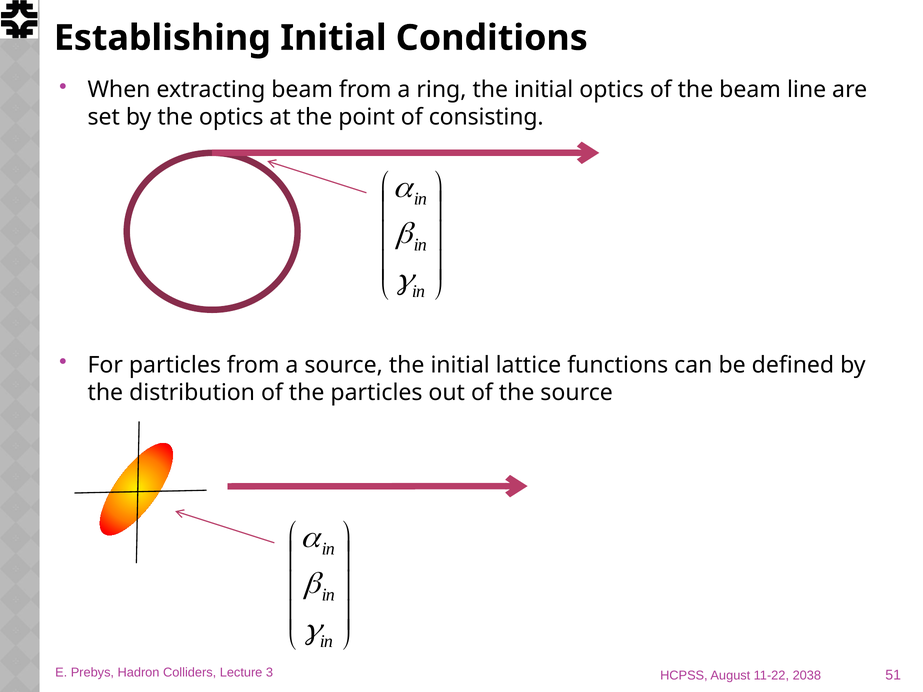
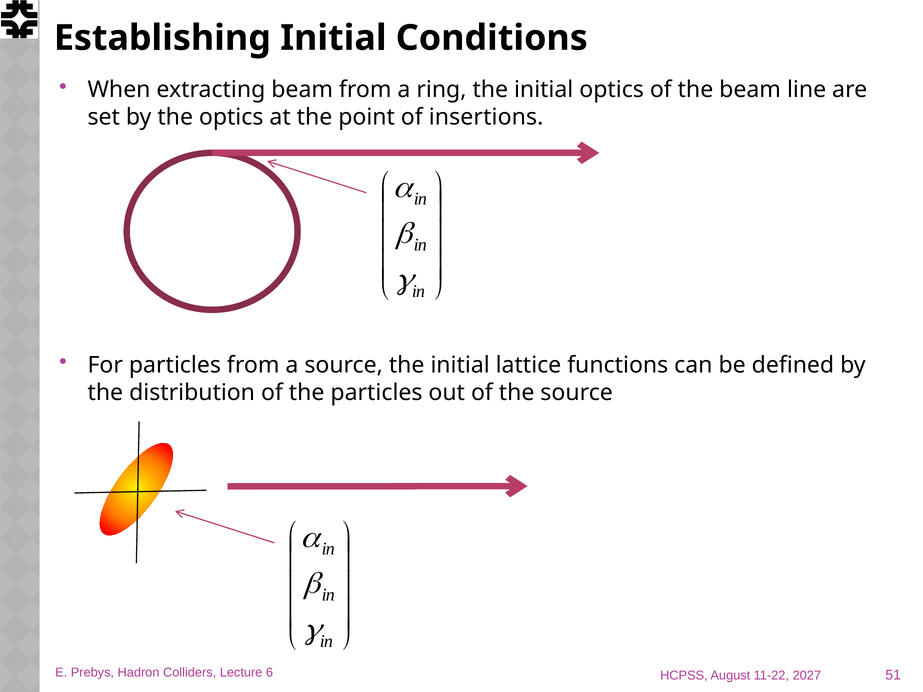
consisting: consisting -> insertions
3: 3 -> 6
2038: 2038 -> 2027
